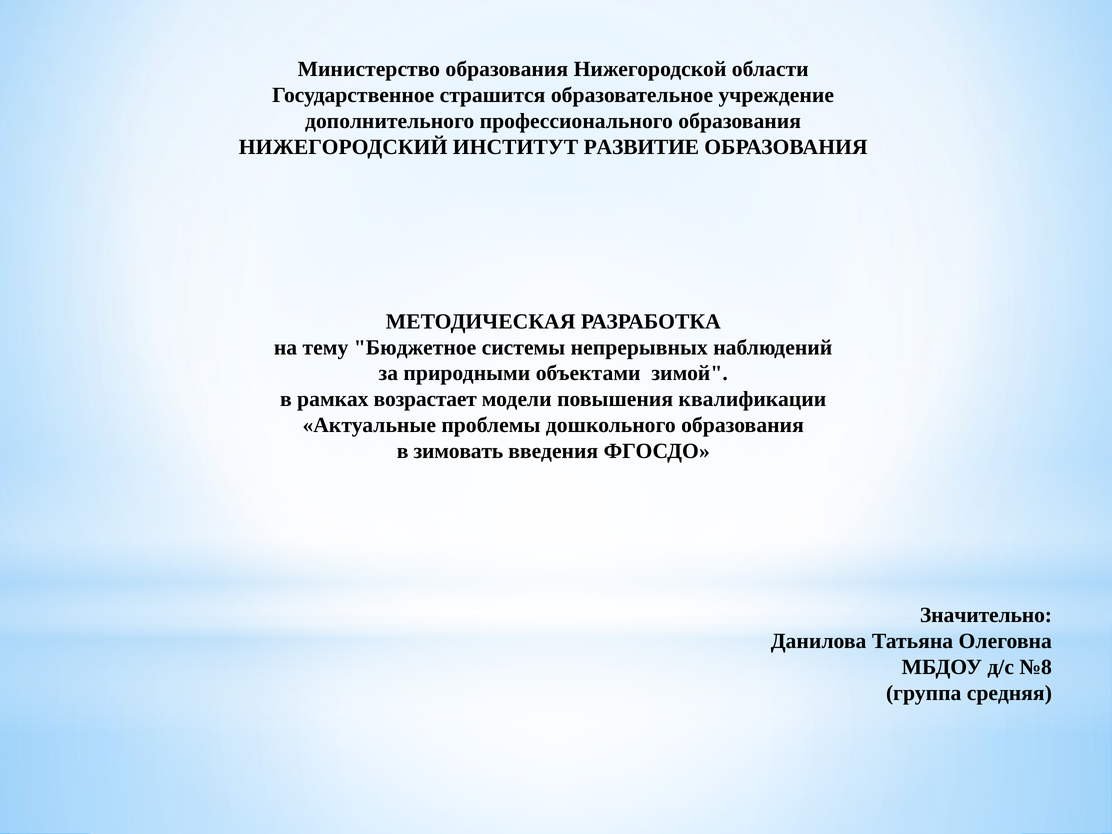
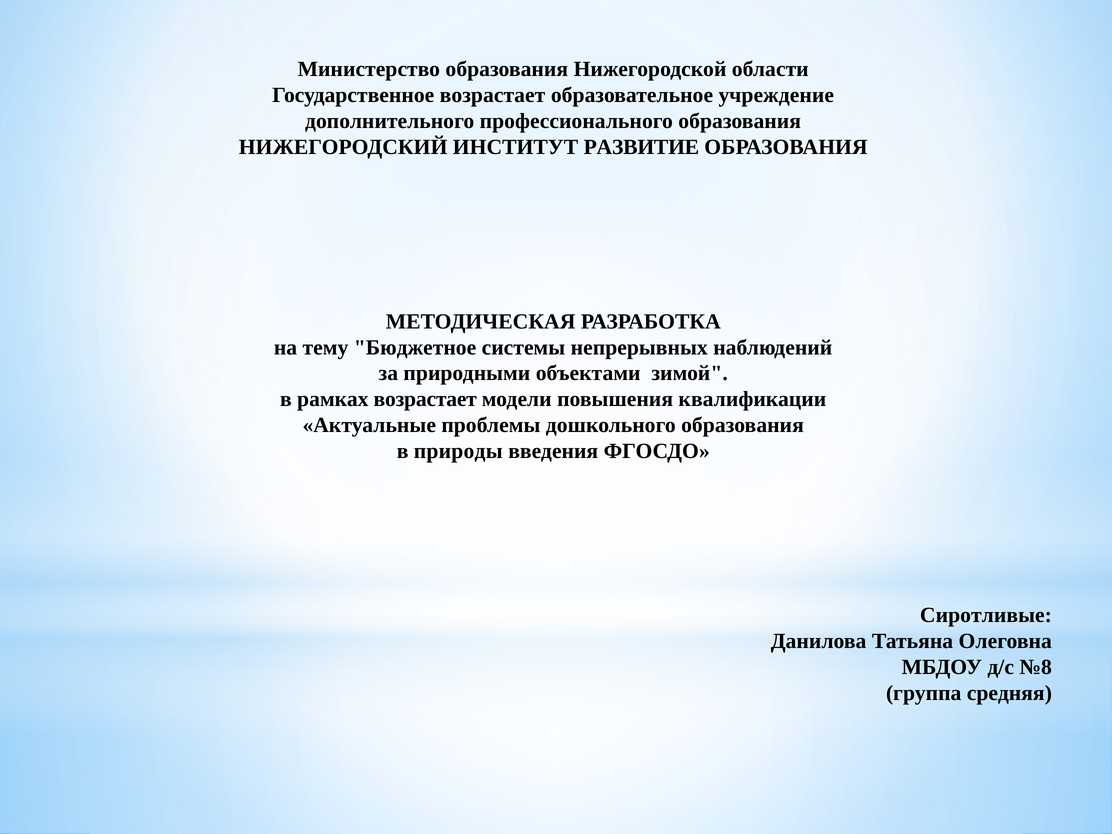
Государственное страшится: страшится -> возрастает
зимовать: зимовать -> природы
Значительно: Значительно -> Сиротливые
